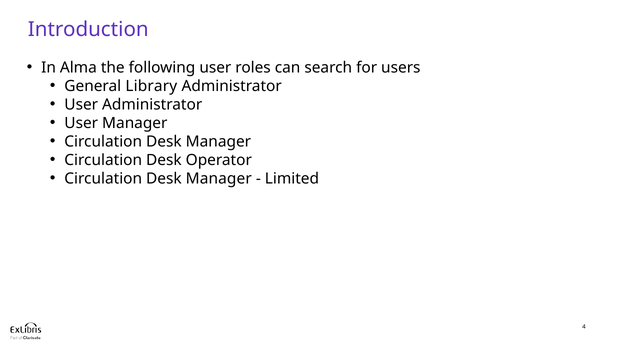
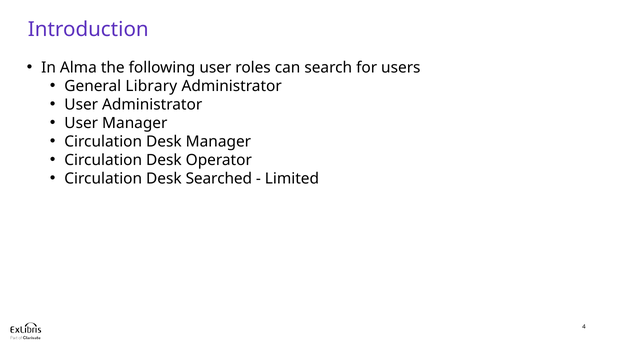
Manager at (219, 179): Manager -> Searched
